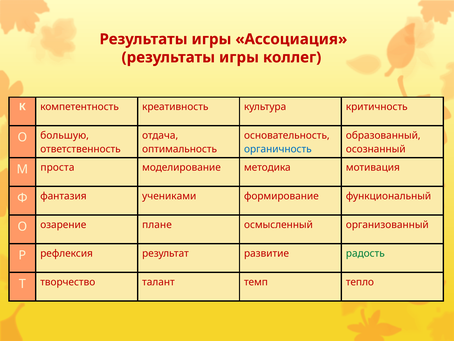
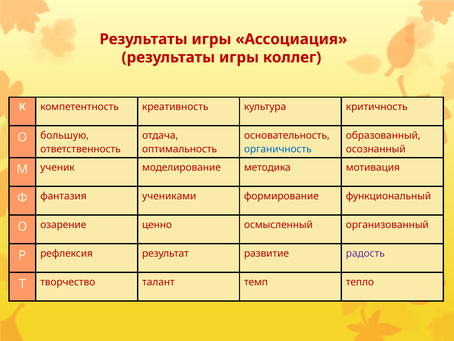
проста: проста -> ученик
плане: плане -> ценно
радость colour: green -> purple
